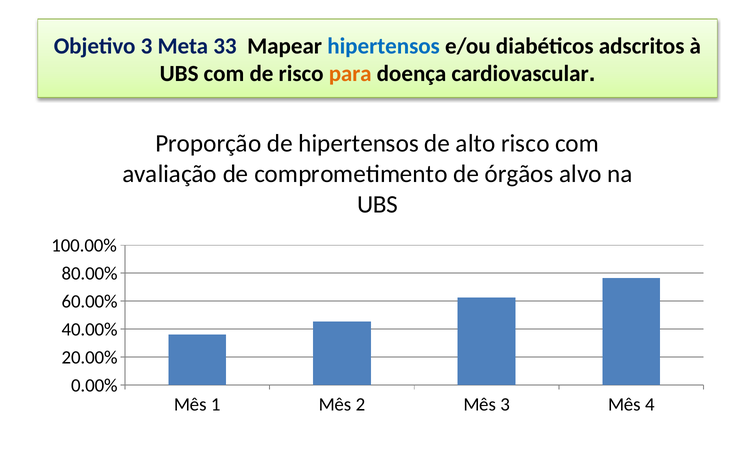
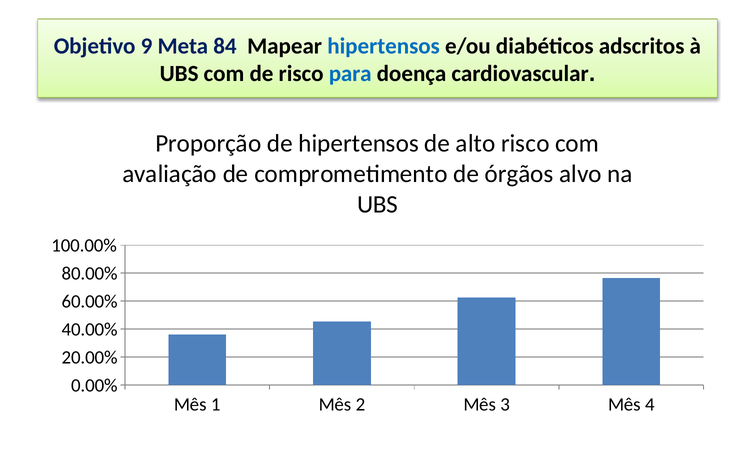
Objetivo 3: 3 -> 9
33: 33 -> 84
para colour: orange -> blue
